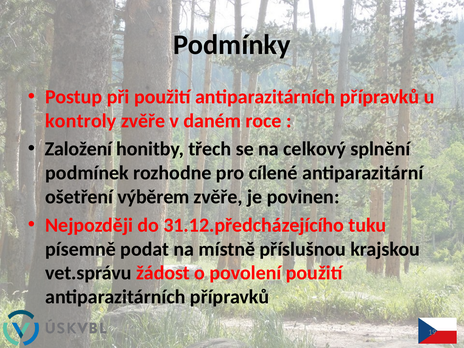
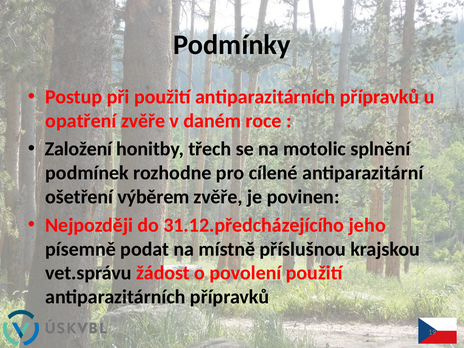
kontroly: kontroly -> opatření
celkový: celkový -> motolic
tuku: tuku -> jeho
